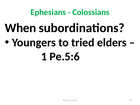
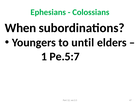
tried: tried -> until
Pe.5:6: Pe.5:6 -> Pe.5:7
